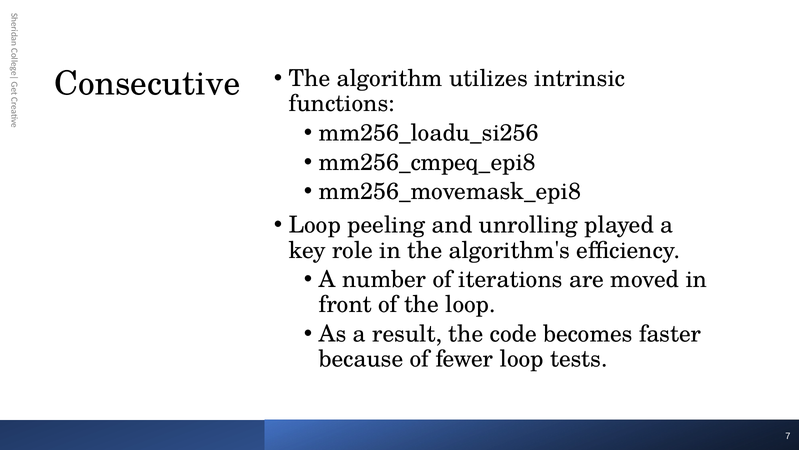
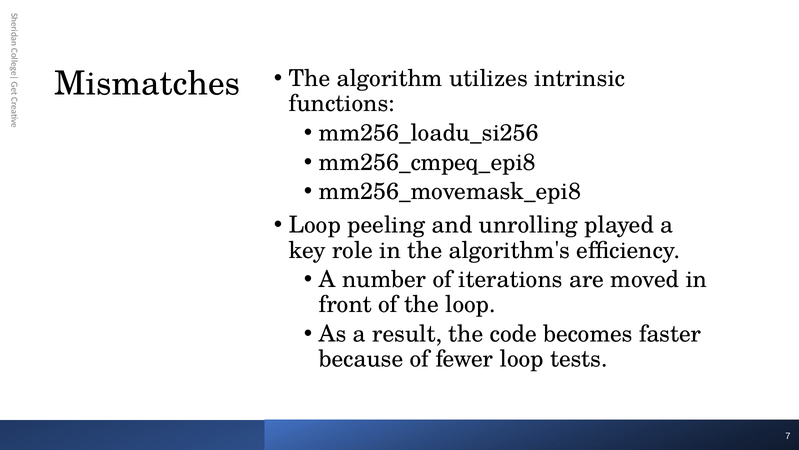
Consecutive: Consecutive -> Mismatches
